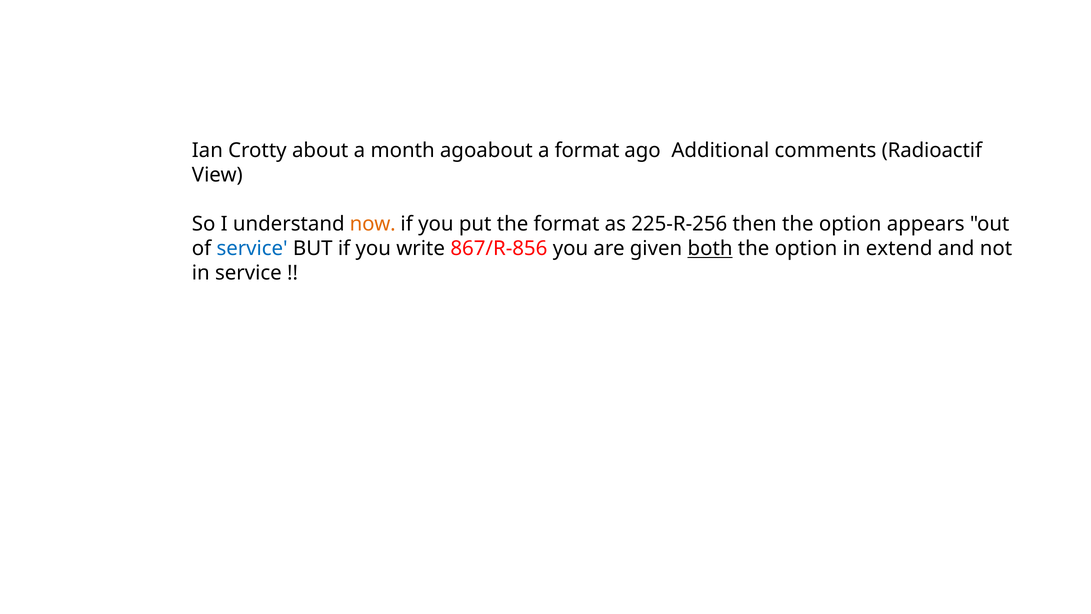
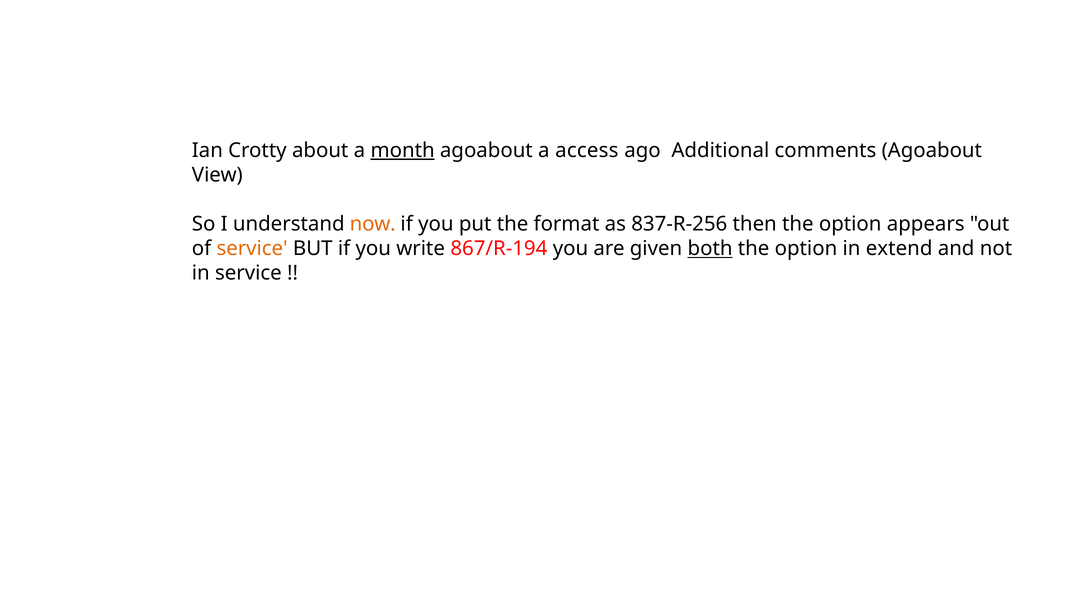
month underline: none -> present
a format: format -> access
comments Radioactif: Radioactif -> Agoabout
225-R-256: 225-R-256 -> 837-R-256
service at (252, 249) colour: blue -> orange
867/R-856: 867/R-856 -> 867/R-194
